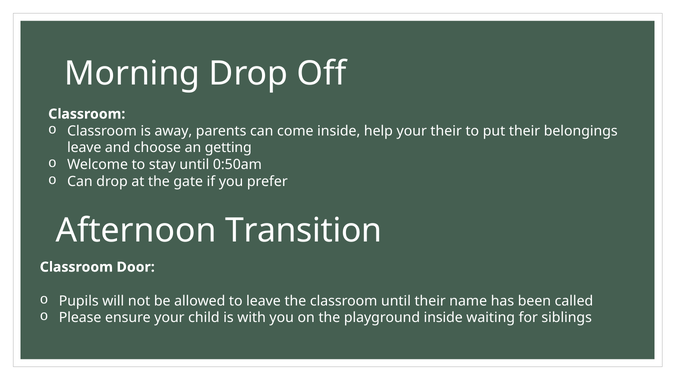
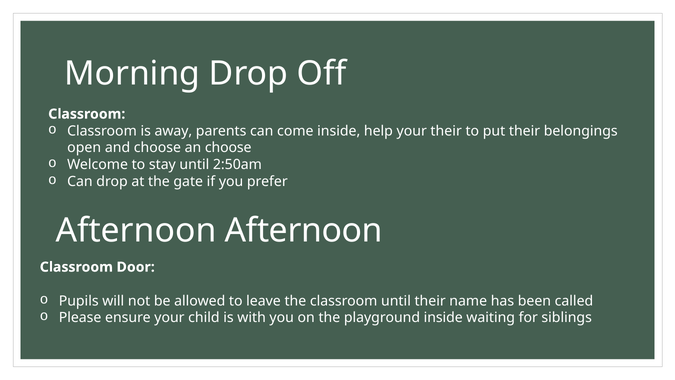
leave at (84, 148): leave -> open
an getting: getting -> choose
0:50am: 0:50am -> 2:50am
Afternoon Transition: Transition -> Afternoon
